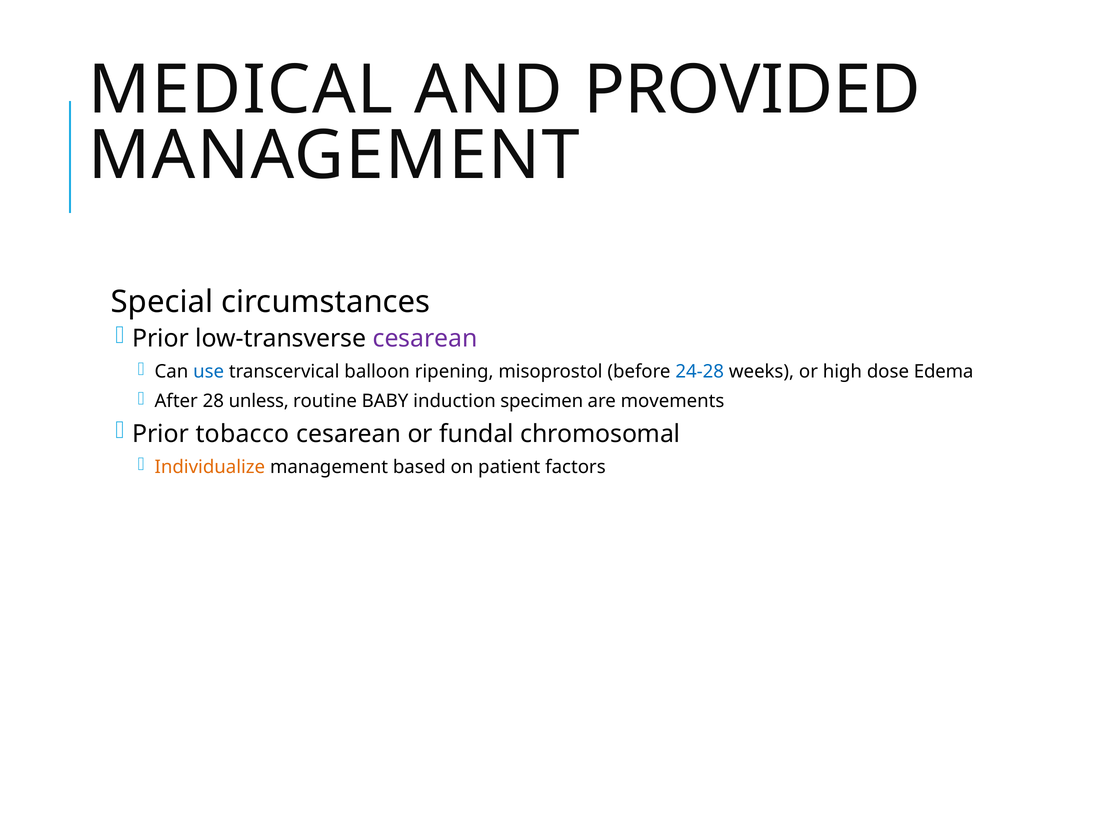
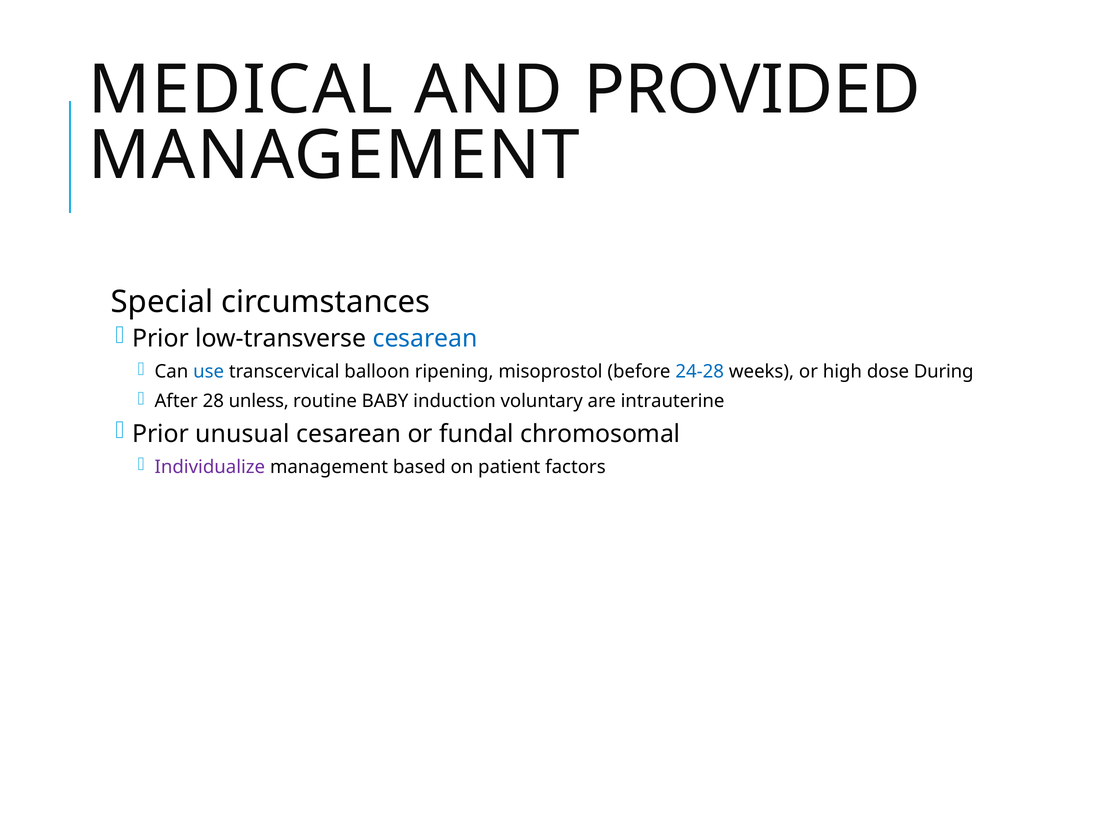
cesarean at (425, 339) colour: purple -> blue
Edema: Edema -> During
specimen: specimen -> voluntary
movements: movements -> intrauterine
tobacco: tobacco -> unusual
Individualize colour: orange -> purple
